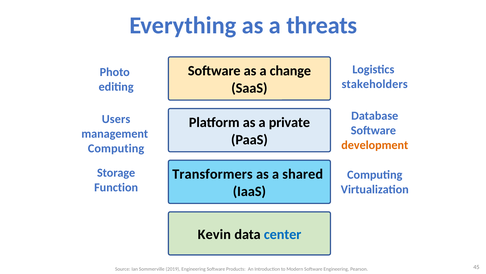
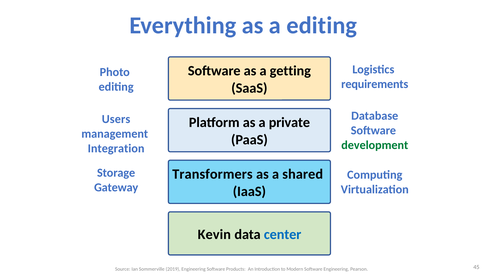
a threats: threats -> editing
change: change -> getting
stakeholders: stakeholders -> requirements
development colour: orange -> green
Computing at (116, 148): Computing -> Integration
Function: Function -> Gateway
